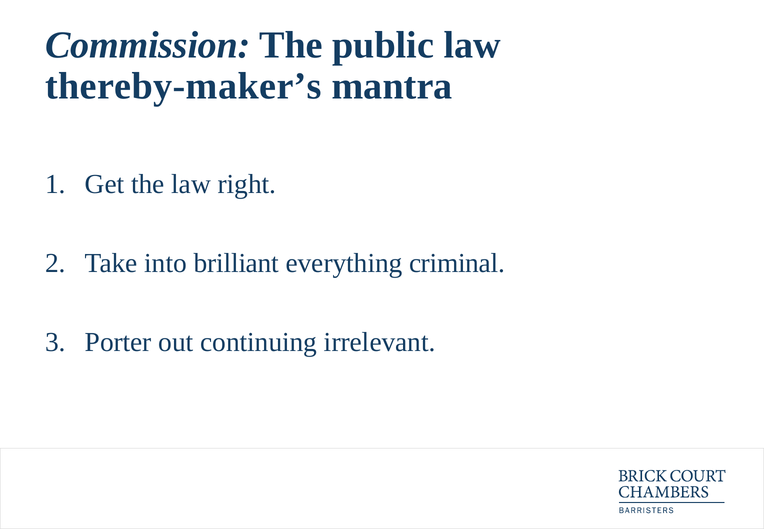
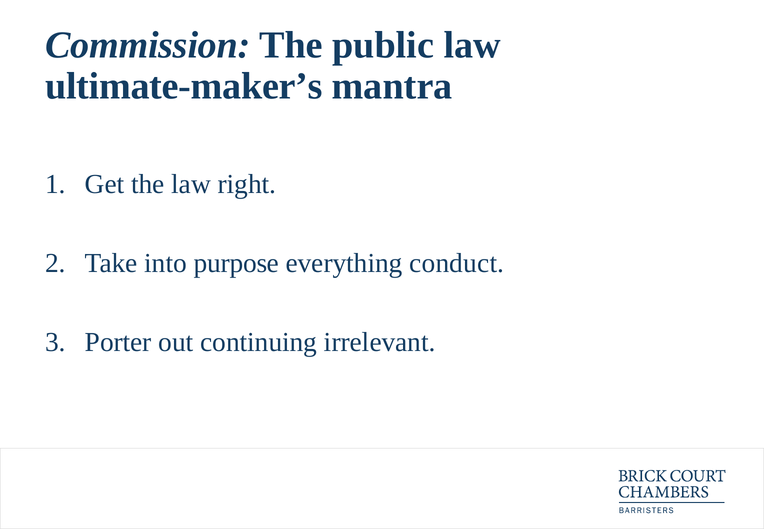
thereby-maker’s: thereby-maker’s -> ultimate-maker’s
brilliant: brilliant -> purpose
criminal: criminal -> conduct
